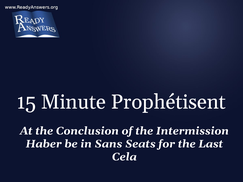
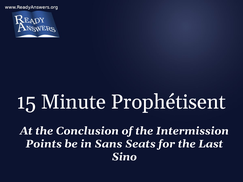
Haber: Haber -> Points
Cela: Cela -> Sino
